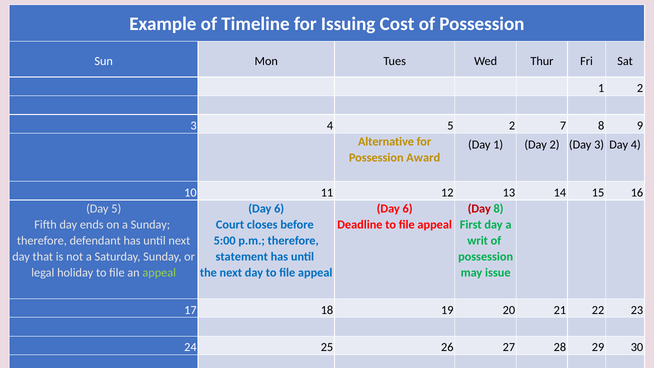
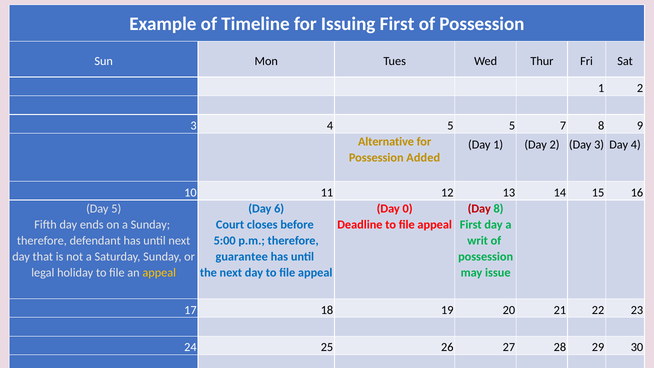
Issuing Cost: Cost -> First
5 2: 2 -> 5
Award: Award -> Added
6 at (408, 209): 6 -> 0
statement: statement -> guarantee
appeal at (159, 273) colour: light green -> yellow
